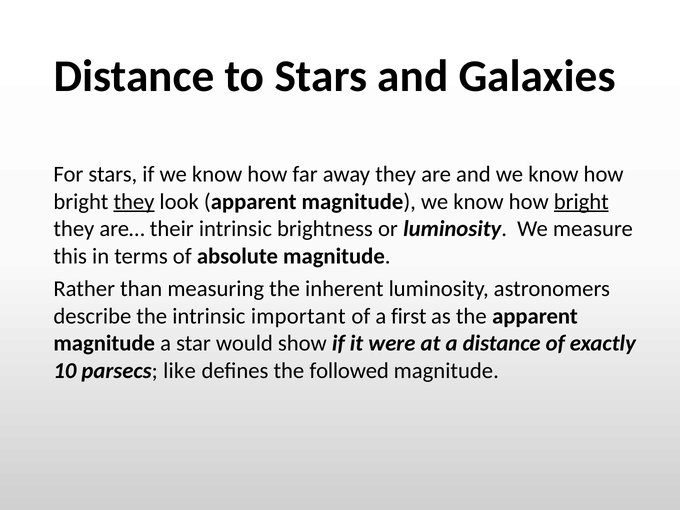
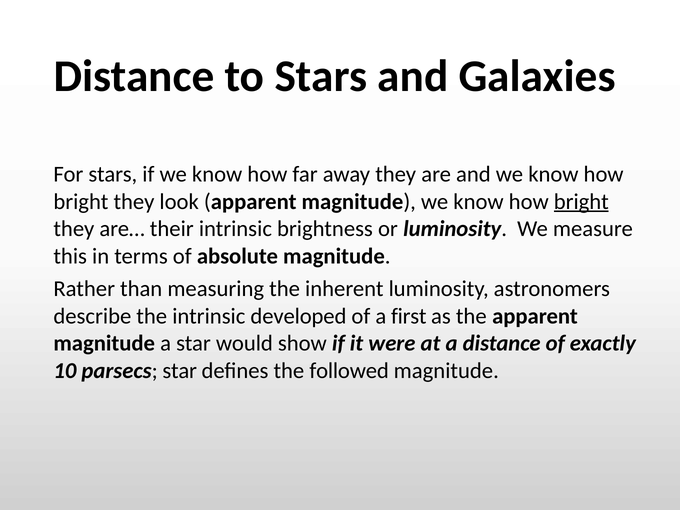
they at (134, 202) underline: present -> none
important: important -> developed
parsecs like: like -> star
